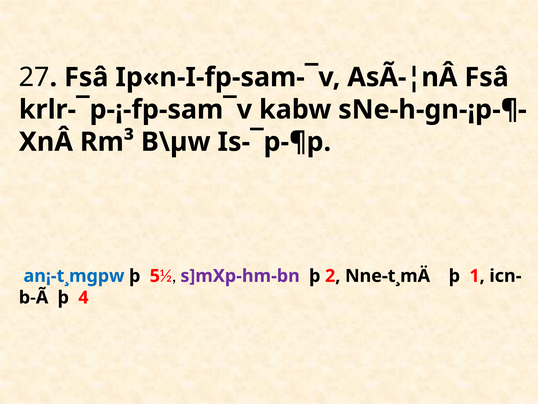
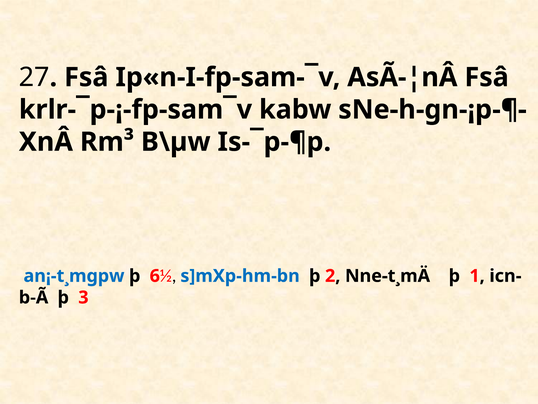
5: 5 -> 6
s]mXp-hm-bn colour: purple -> blue
4: 4 -> 3
